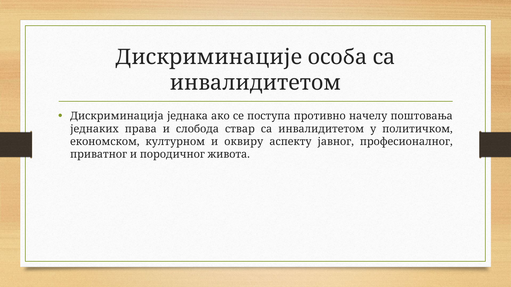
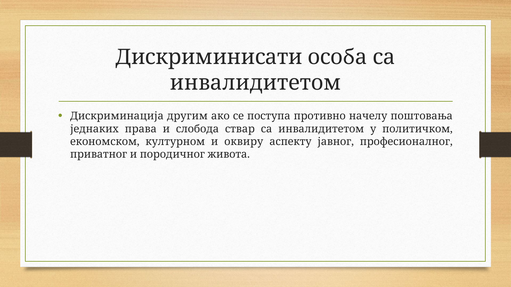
Дискриминације: Дискриминације -> Дискриминисати
једнака: једнака -> другим
